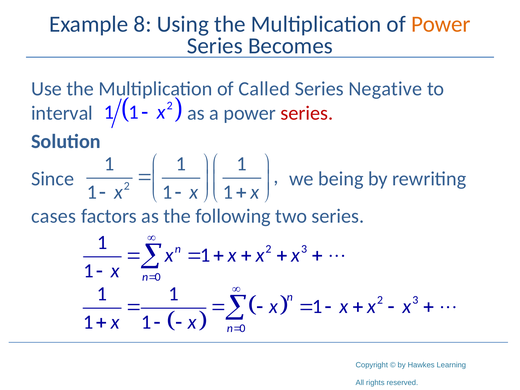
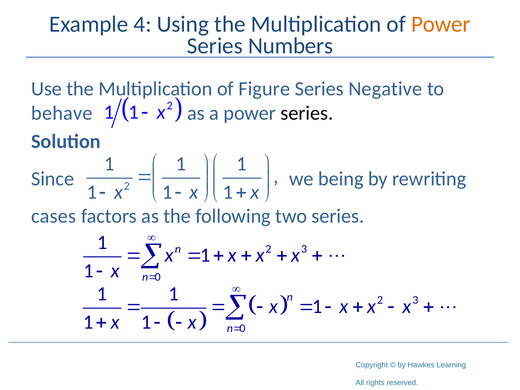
8: 8 -> 4
Becomes: Becomes -> Numbers
Called: Called -> Figure
interval: interval -> behave
series at (307, 113) colour: red -> black
